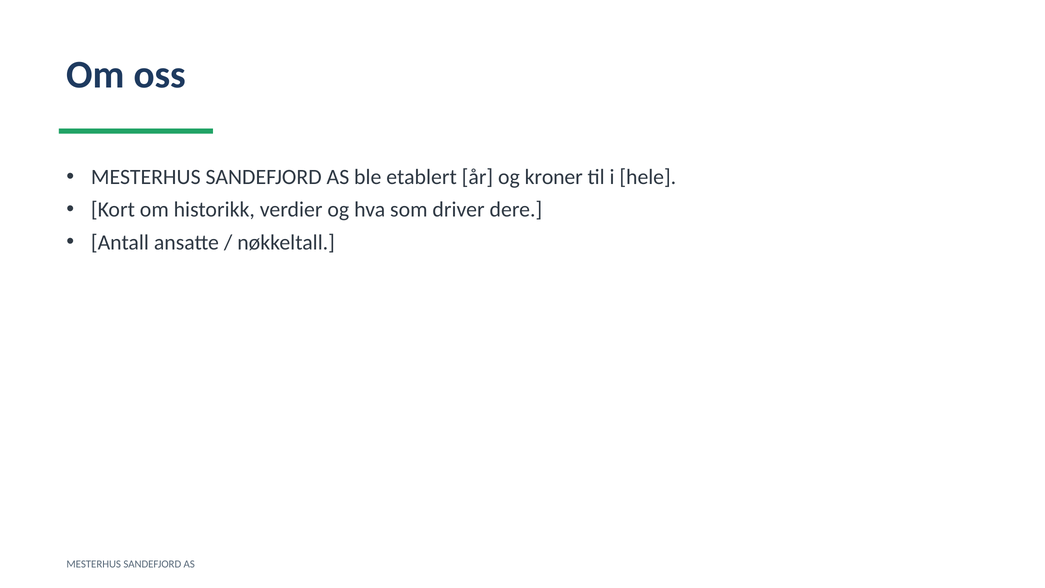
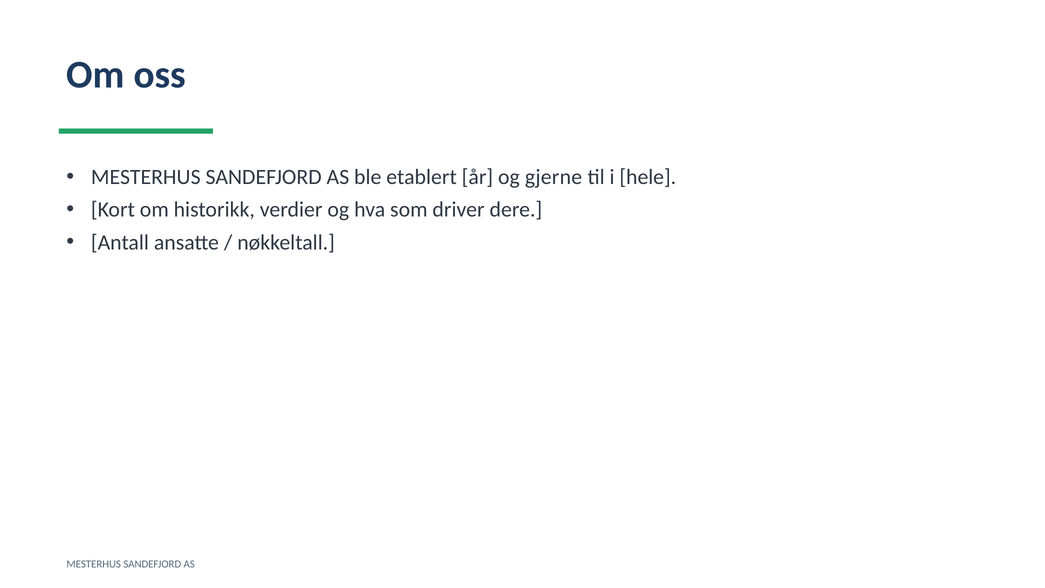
kroner: kroner -> gjerne
